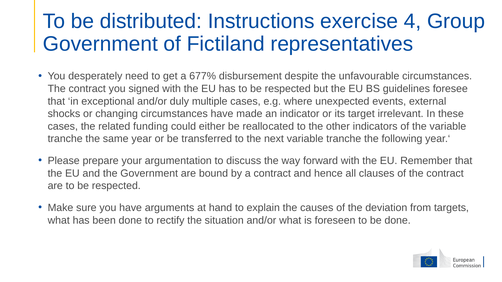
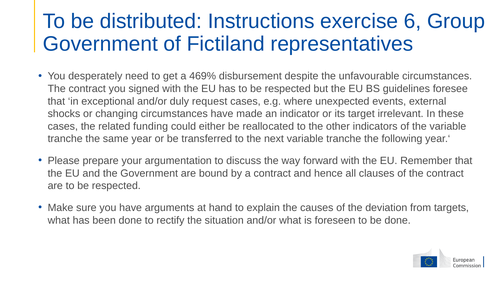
4: 4 -> 6
677%: 677% -> 469%
multiple: multiple -> request
